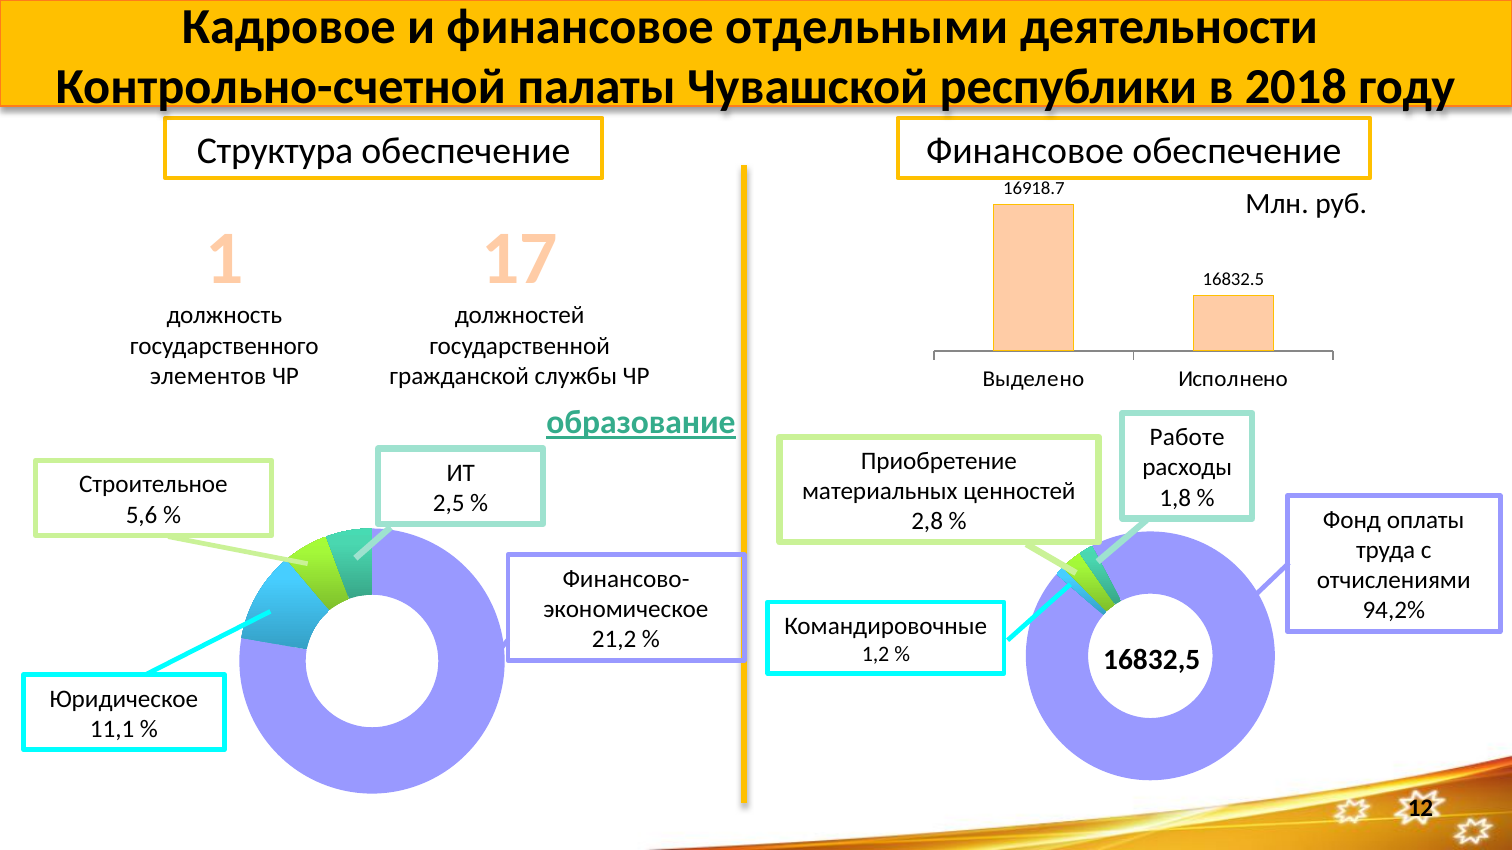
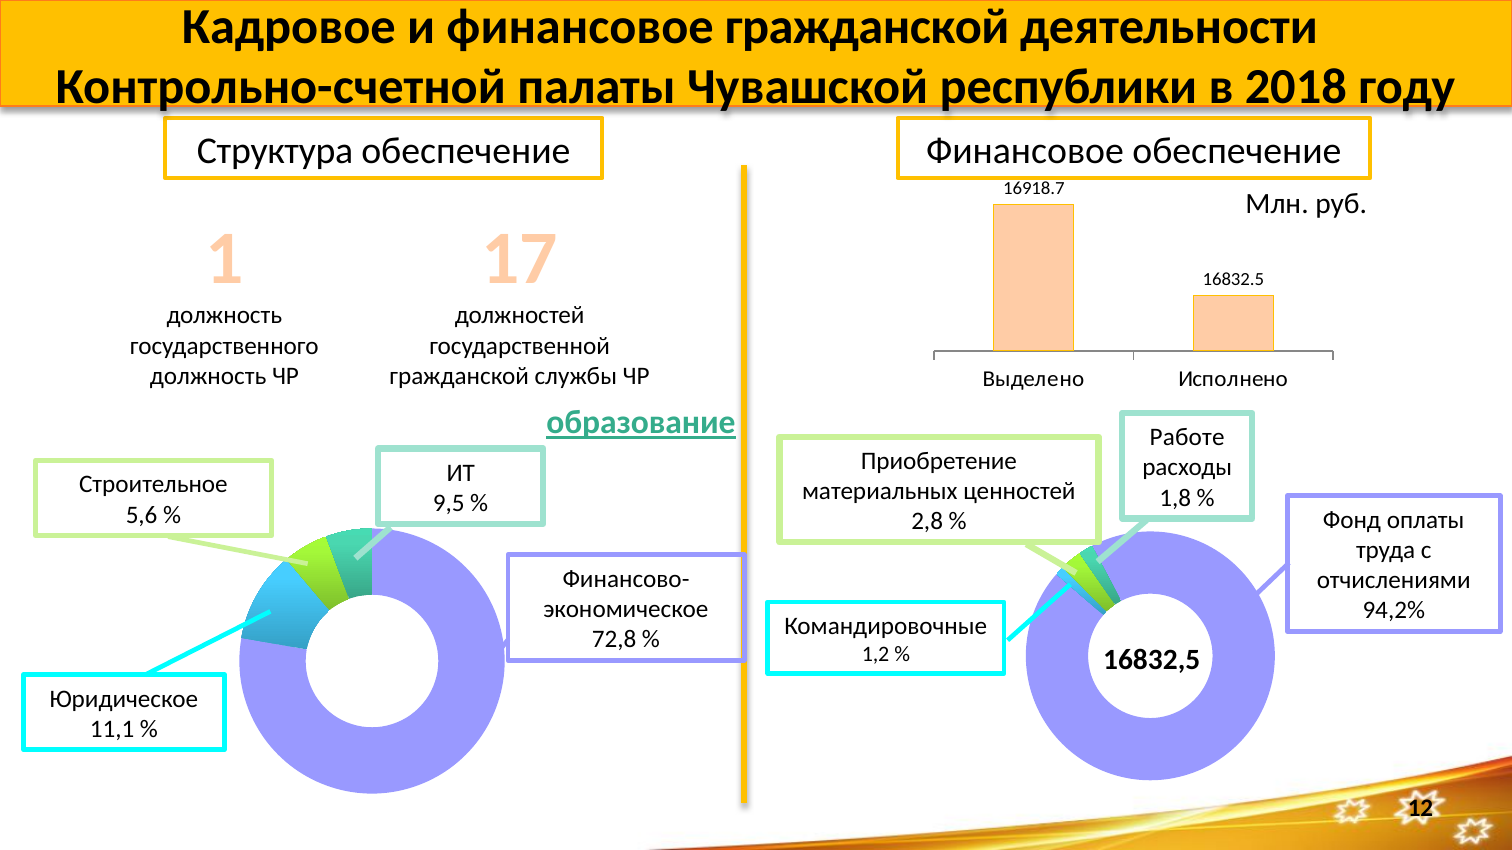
финансовое отдельными: отдельными -> гражданской
элементов at (208, 376): элементов -> должность
2,5: 2,5 -> 9,5
21,2: 21,2 -> 72,8
